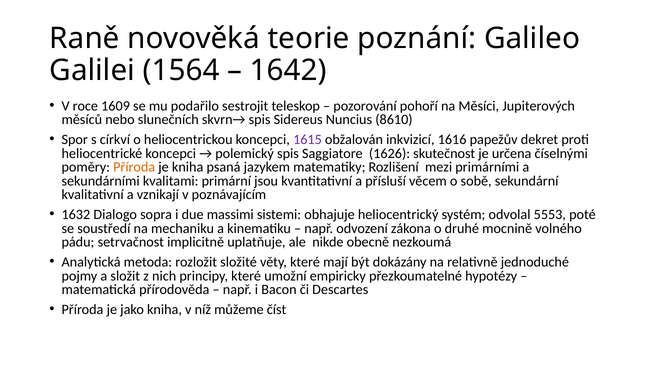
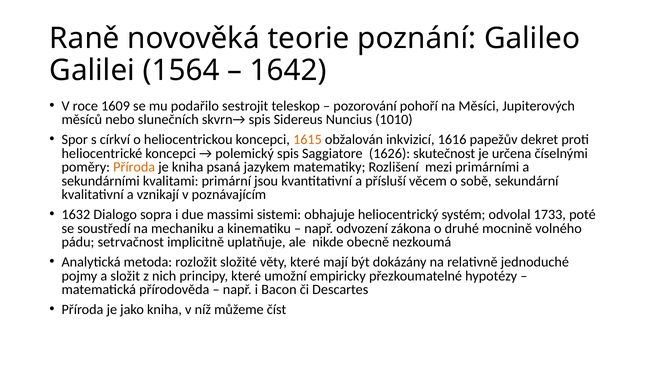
8610: 8610 -> 1010
1615 colour: purple -> orange
5553: 5553 -> 1733
